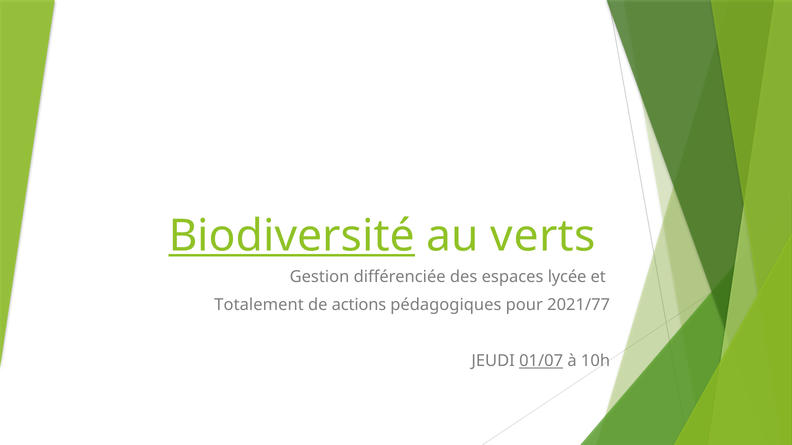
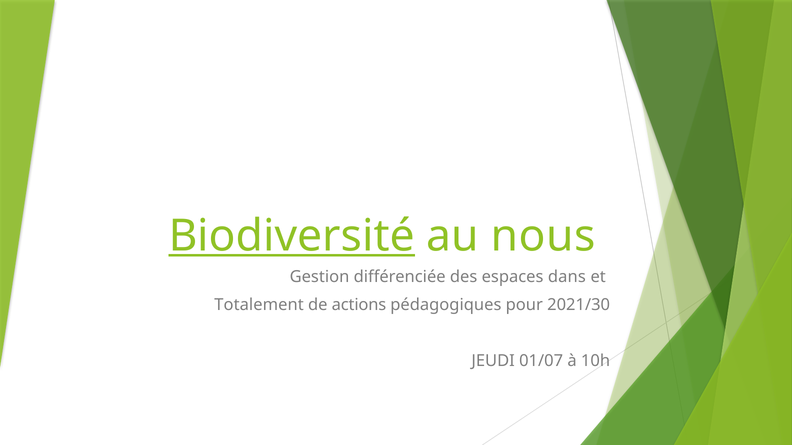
verts: verts -> nous
lycée: lycée -> dans
2021/77: 2021/77 -> 2021/30
01/07 underline: present -> none
